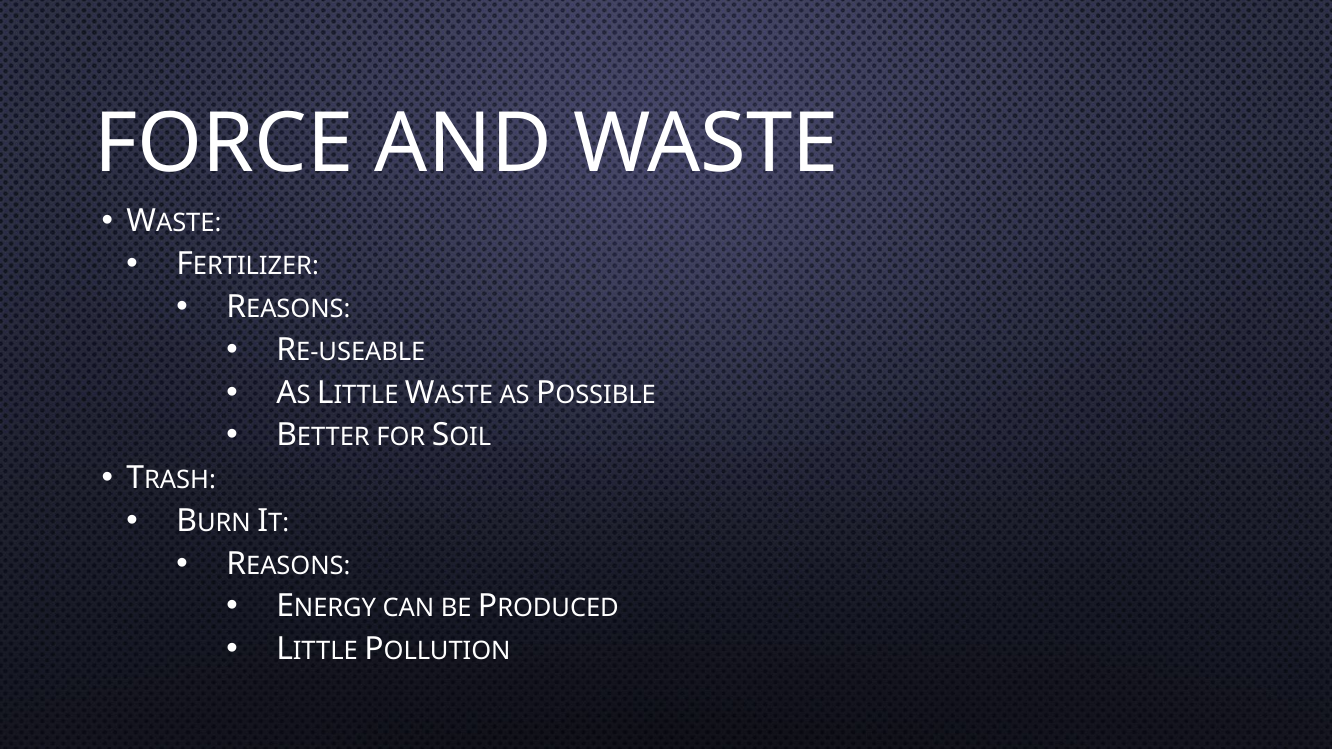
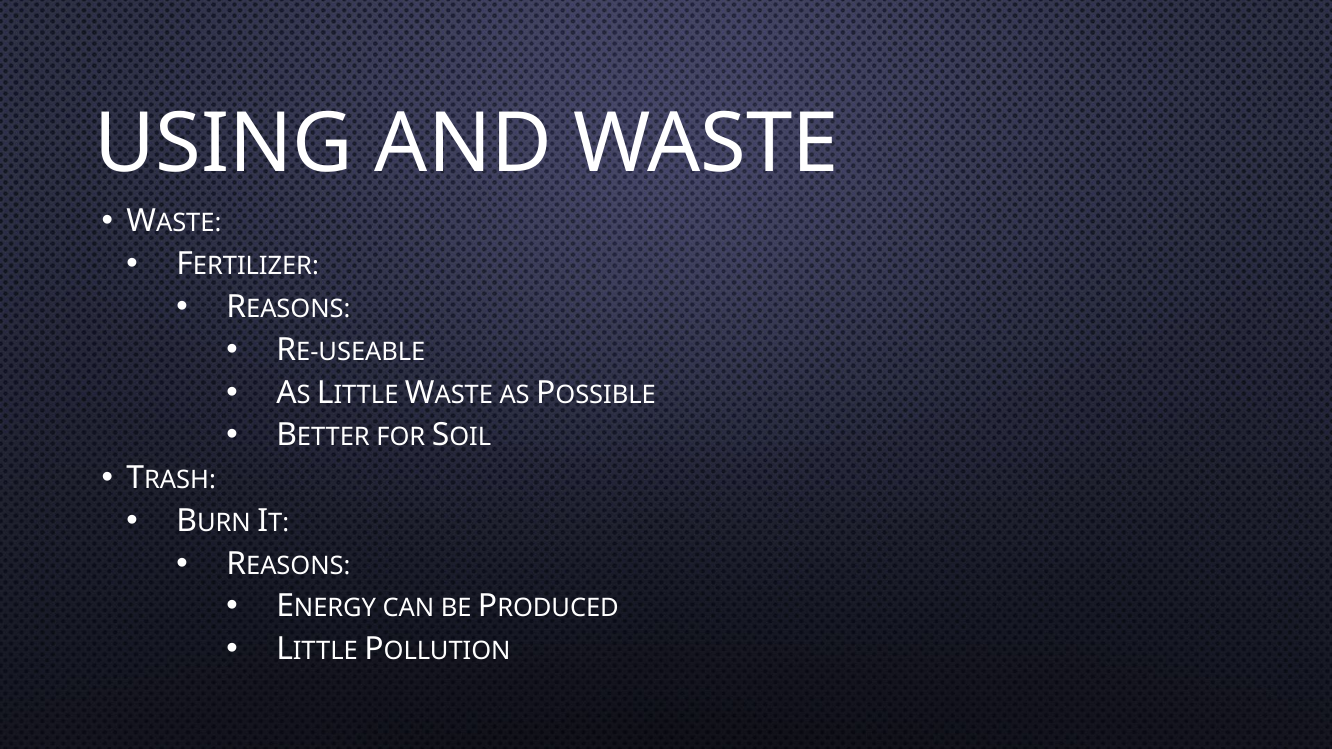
FORCE: FORCE -> USING
